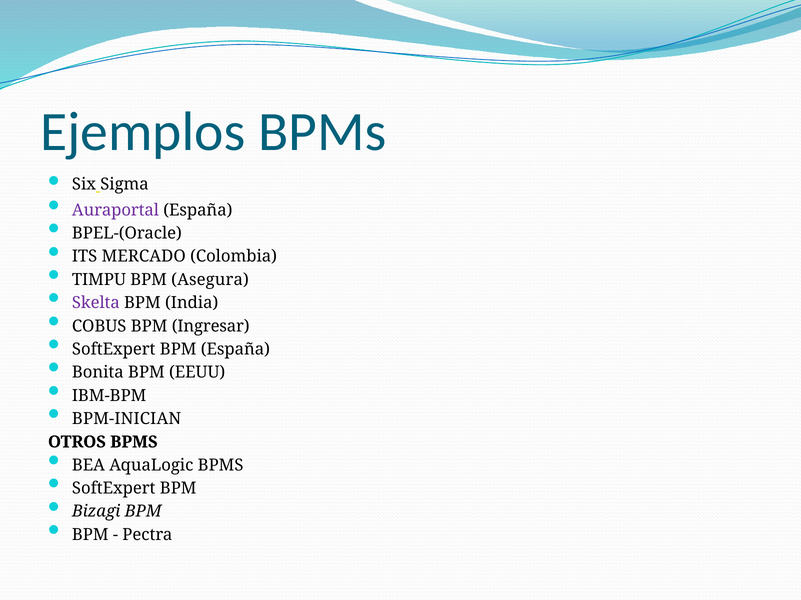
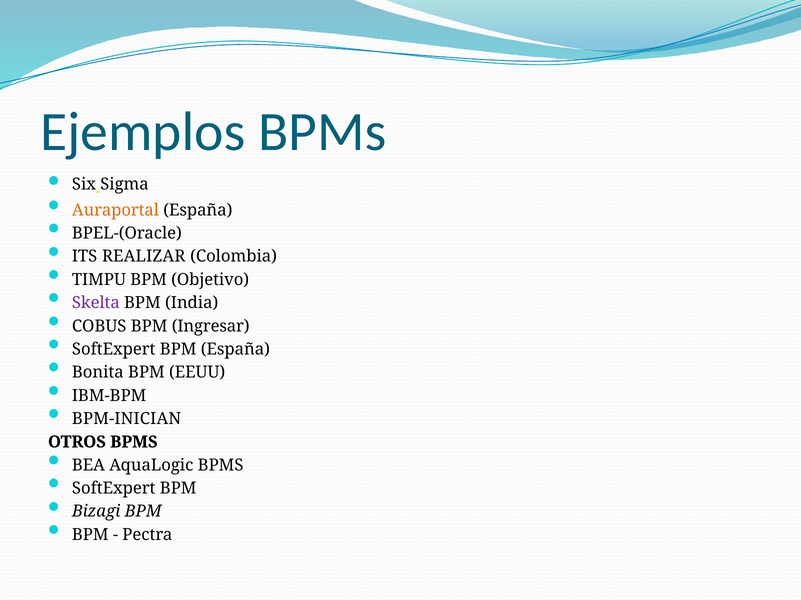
Auraportal colour: purple -> orange
MERCADO: MERCADO -> REALIZAR
Asegura: Asegura -> Objetivo
